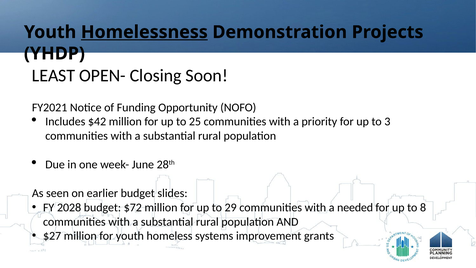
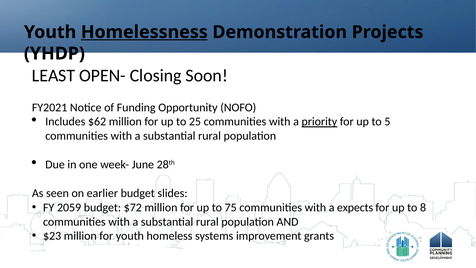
$42: $42 -> $62
priority underline: none -> present
3: 3 -> 5
2028: 2028 -> 2059
29: 29 -> 75
needed: needed -> expects
$27: $27 -> $23
